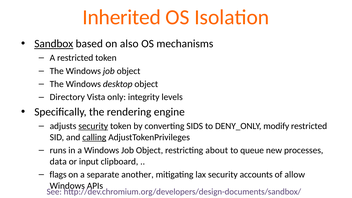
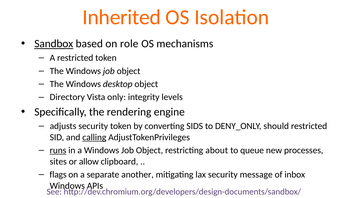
also: also -> role
security at (93, 126) underline: present -> none
modify: modify -> should
runs underline: none -> present
data: data -> sites
input: input -> allow
accounts: accounts -> message
allow: allow -> inbox
